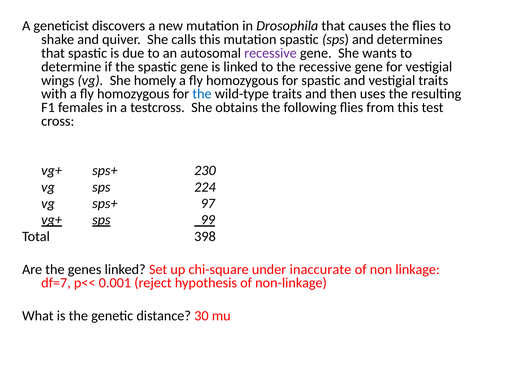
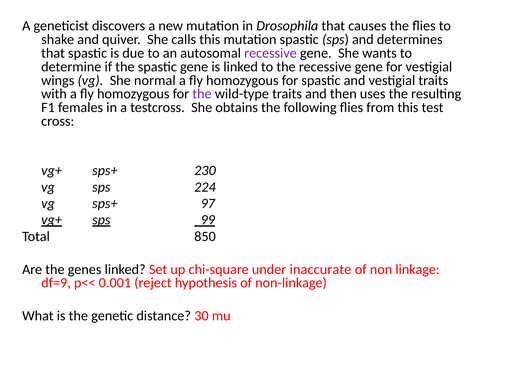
homely: homely -> normal
the at (202, 94) colour: blue -> purple
398: 398 -> 850
df=7: df=7 -> df=9
